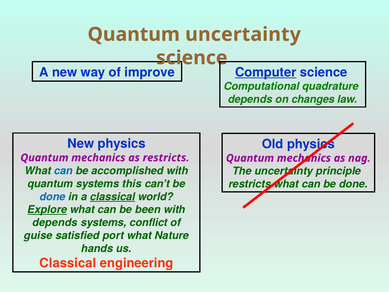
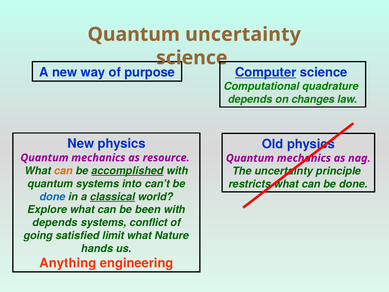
improve: improve -> purpose
as restricts: restricts -> resource
can at (63, 171) colour: blue -> orange
accomplished underline: none -> present
this: this -> into
Explore underline: present -> none
guise: guise -> going
port: port -> limit
Classical at (68, 263): Classical -> Anything
